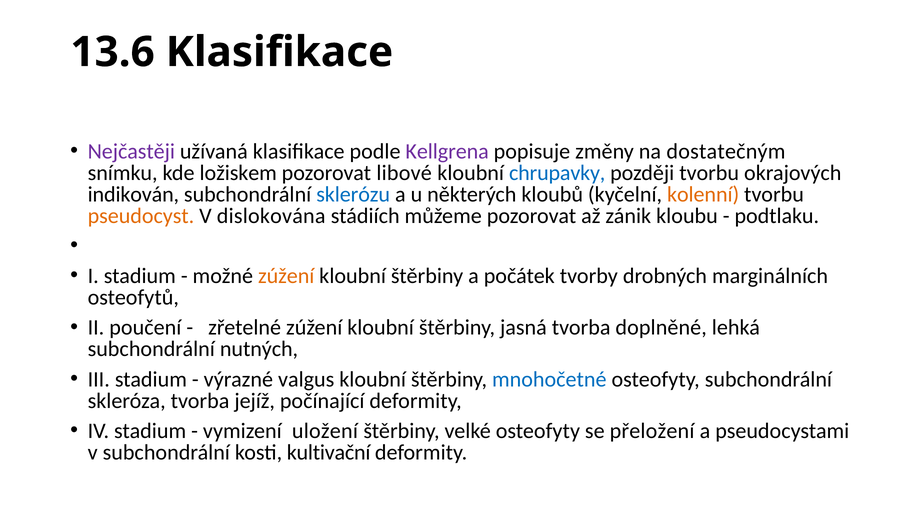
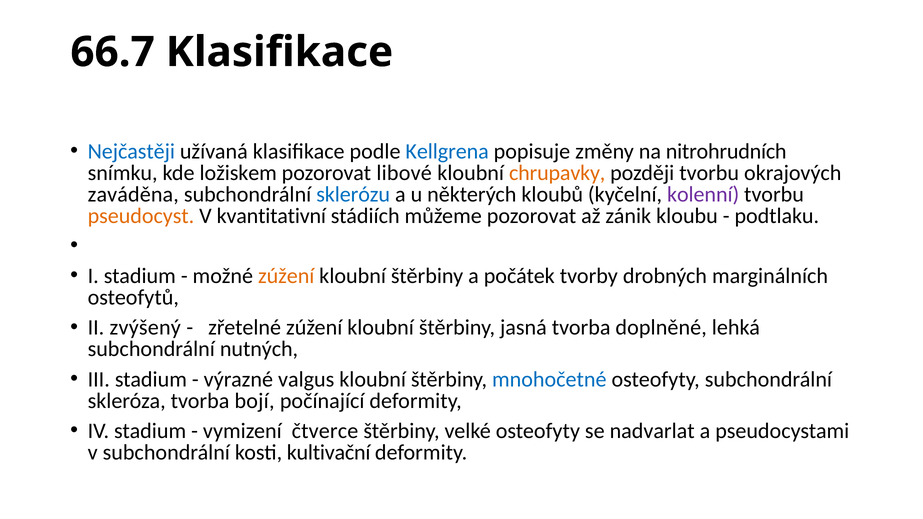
13.6: 13.6 -> 66.7
Nejčastěji colour: purple -> blue
Kellgrena colour: purple -> blue
dostatečným: dostatečným -> nitrohrudních
chrupavky colour: blue -> orange
indikován: indikován -> zaváděna
kolenní colour: orange -> purple
dislokována: dislokována -> kvantitativní
poučení: poučení -> zvýšený
jejíž: jejíž -> bojí
uložení: uložení -> čtverce
přeložení: přeložení -> nadvarlat
